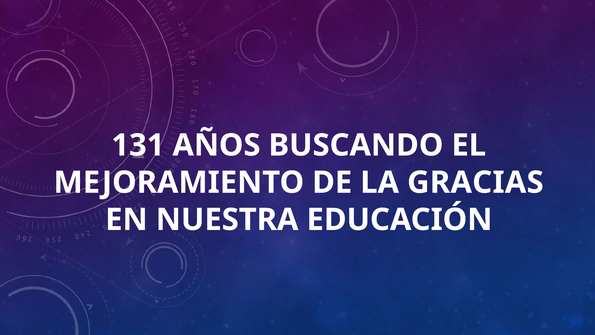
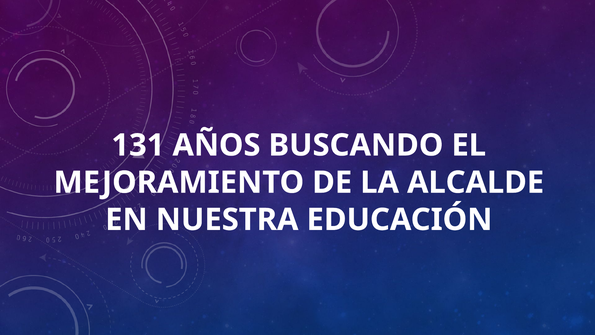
GRACIAS: GRACIAS -> ALCALDE
